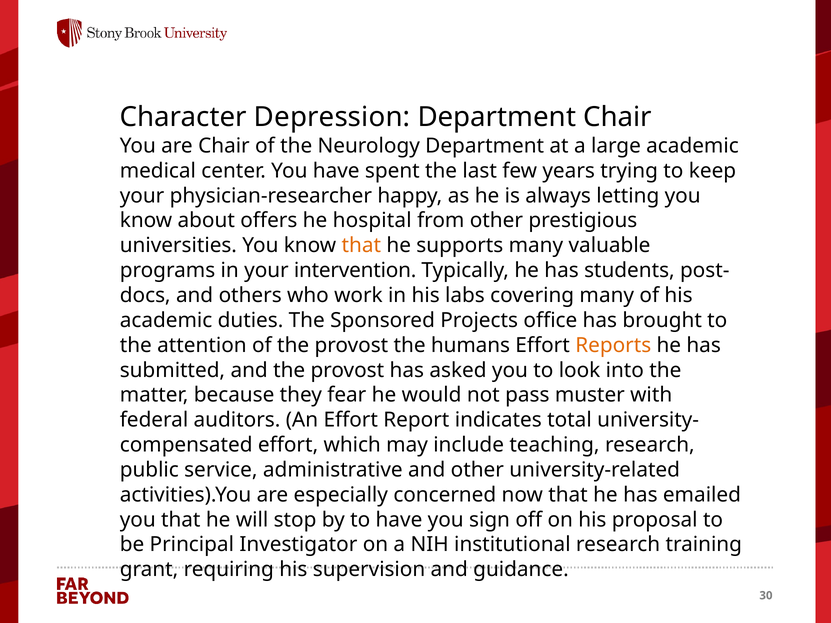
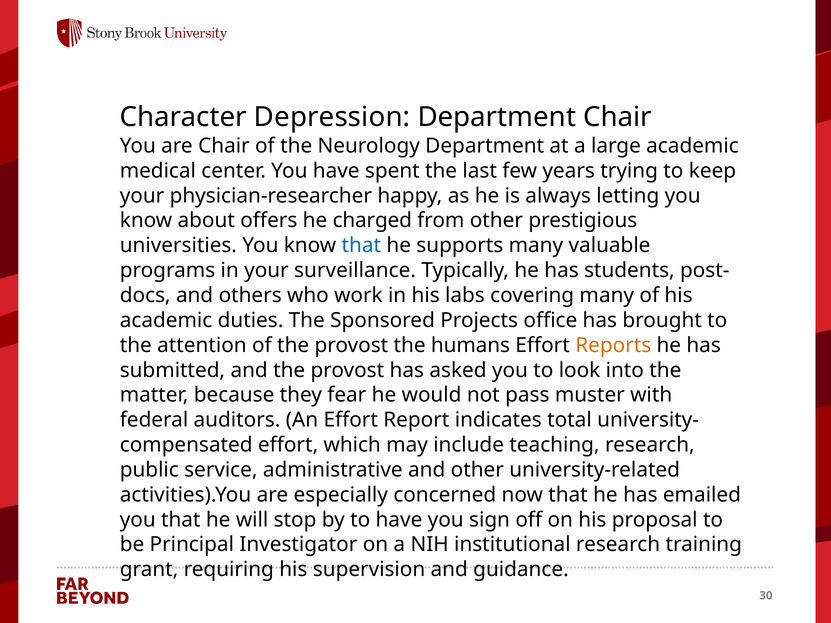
hospital: hospital -> charged
that at (361, 246) colour: orange -> blue
intervention: intervention -> surveillance
